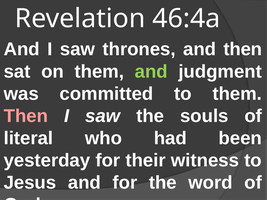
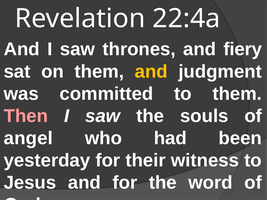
46:4a: 46:4a -> 22:4a
and then: then -> fiery
and at (151, 72) colour: light green -> yellow
literal: literal -> angel
